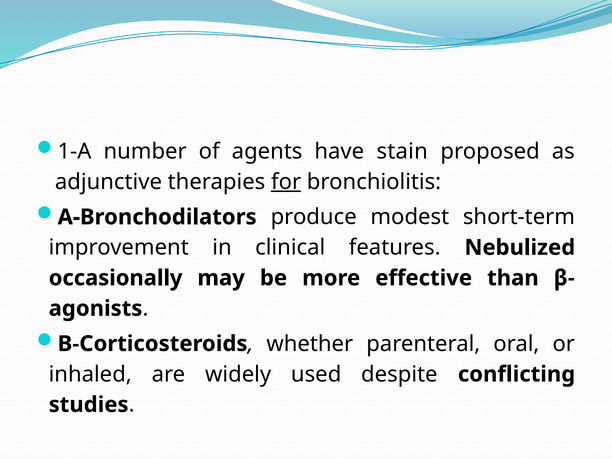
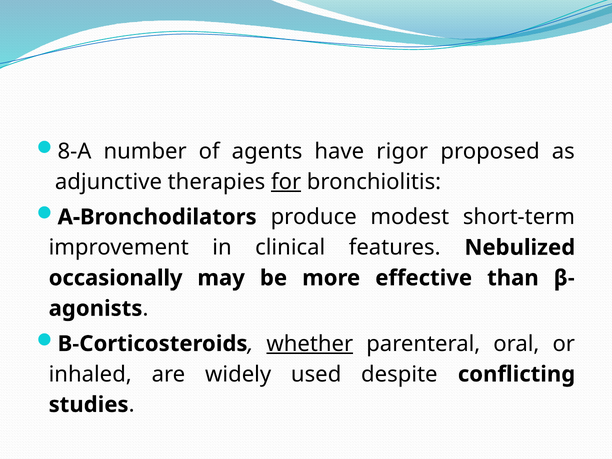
1-A: 1-A -> 8-A
stain: stain -> rigor
whether underline: none -> present
